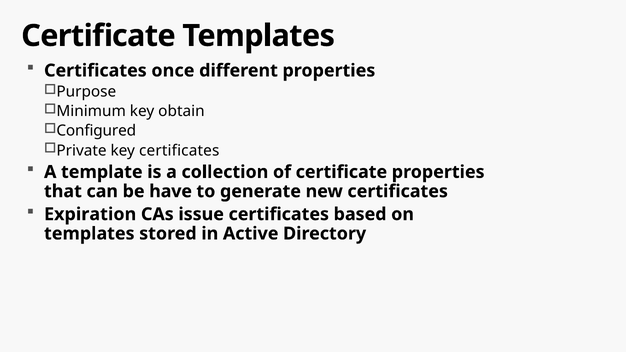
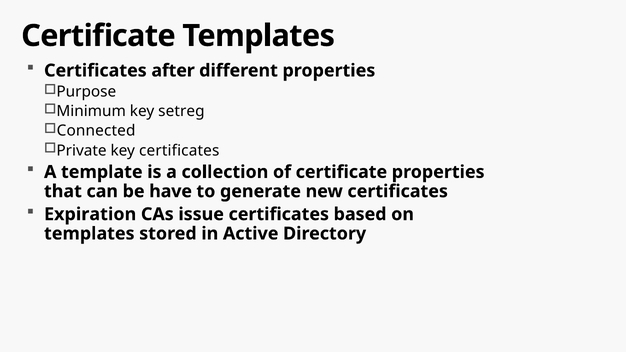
once: once -> after
obtain: obtain -> setreg
Configured: Configured -> Connected
